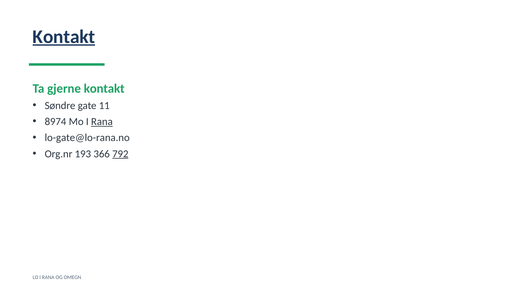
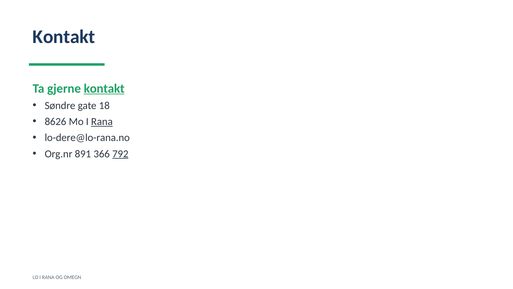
Kontakt at (64, 37) underline: present -> none
kontakt at (104, 88) underline: none -> present
11: 11 -> 18
8974: 8974 -> 8626
lo-gate@lo-rana.no: lo-gate@lo-rana.no -> lo-dere@lo-rana.no
193: 193 -> 891
